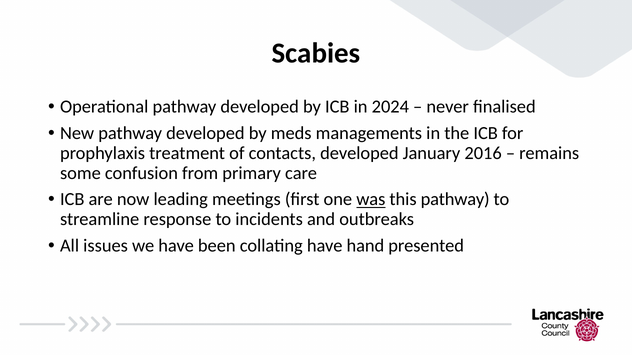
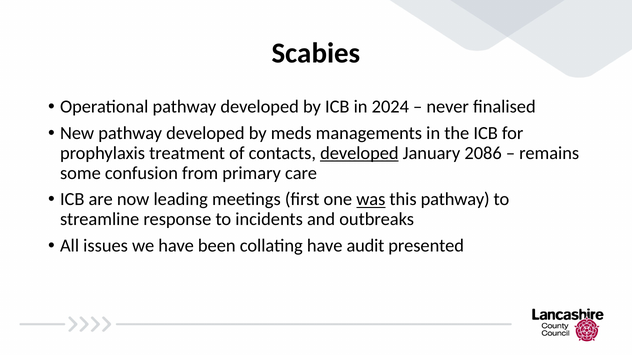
developed at (359, 153) underline: none -> present
2016: 2016 -> 2086
hand: hand -> audit
